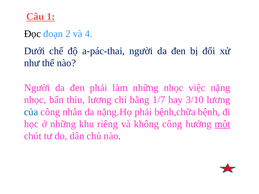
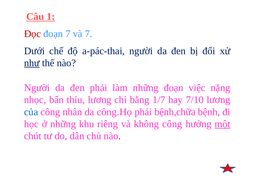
Đọc colour: black -> red
đoạn 2: 2 -> 7
và 4: 4 -> 7
như underline: none -> present
những nhọc: nhọc -> đoạn
3/10: 3/10 -> 7/10
nặng.Họ: nặng.Họ -> công.Họ
